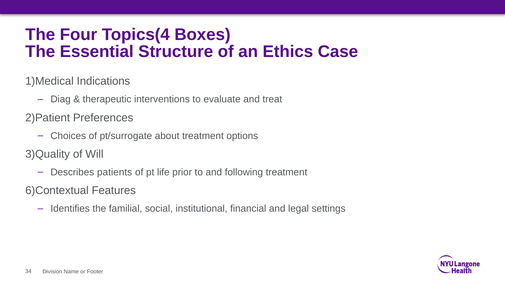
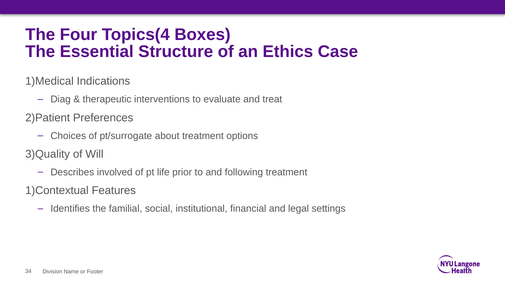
patients: patients -> involved
6)Contextual: 6)Contextual -> 1)Contextual
